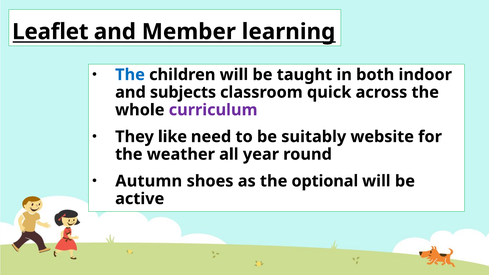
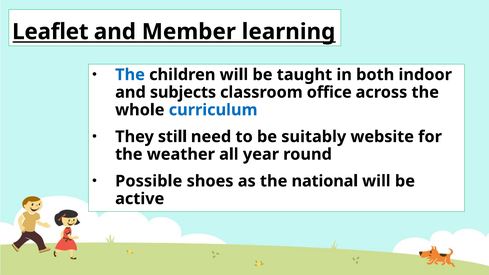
quick: quick -> office
curriculum colour: purple -> blue
like: like -> still
Autumn: Autumn -> Possible
optional: optional -> national
